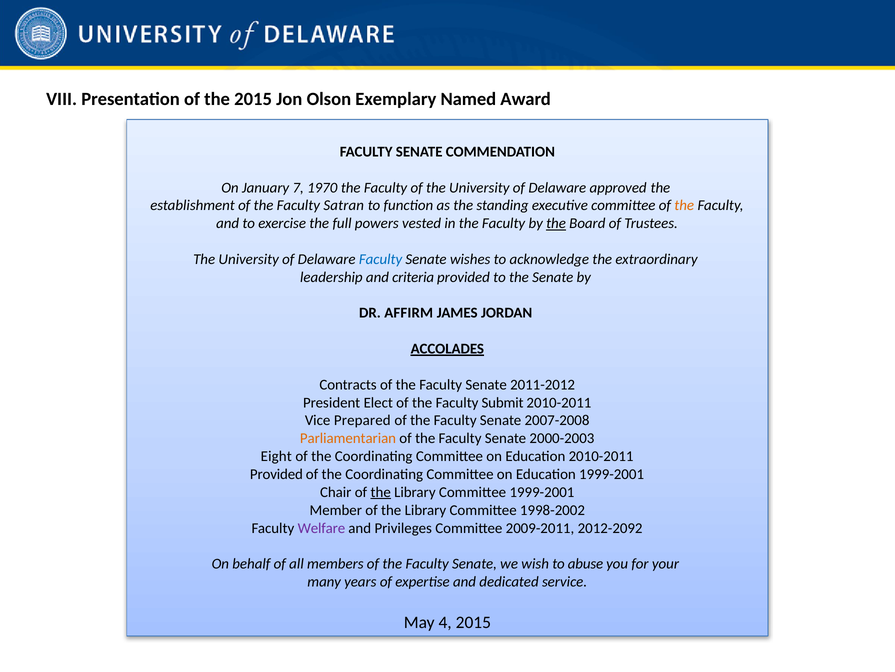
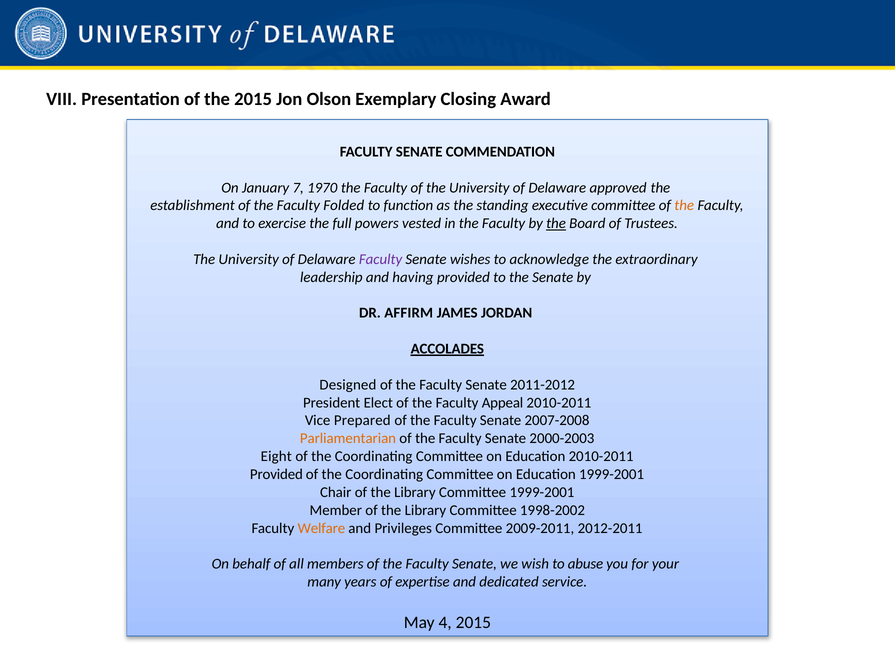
Named: Named -> Closing
Satran: Satran -> Folded
Faculty at (381, 259) colour: blue -> purple
criteria: criteria -> having
Contracts: Contracts -> Designed
Submit: Submit -> Appeal
the at (381, 492) underline: present -> none
Welfare colour: purple -> orange
2012-2092: 2012-2092 -> 2012-2011
